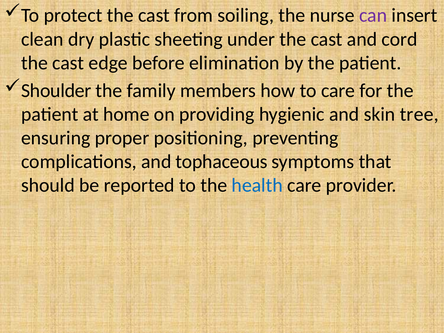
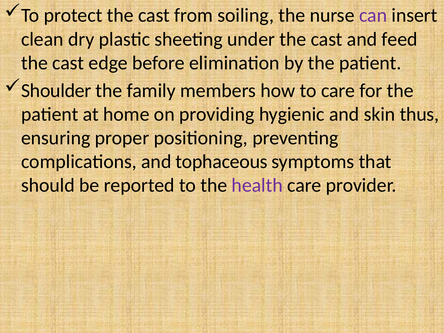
cord: cord -> feed
tree: tree -> thus
health colour: blue -> purple
